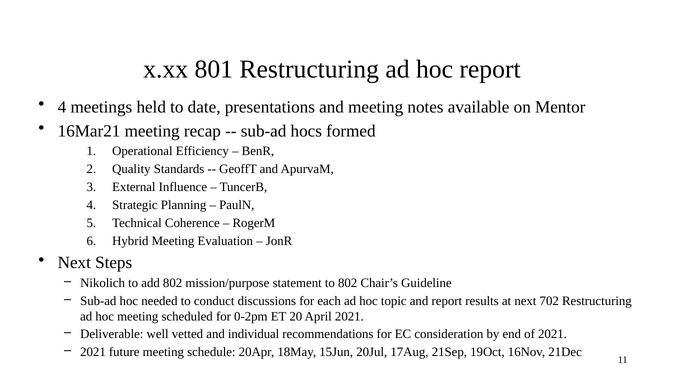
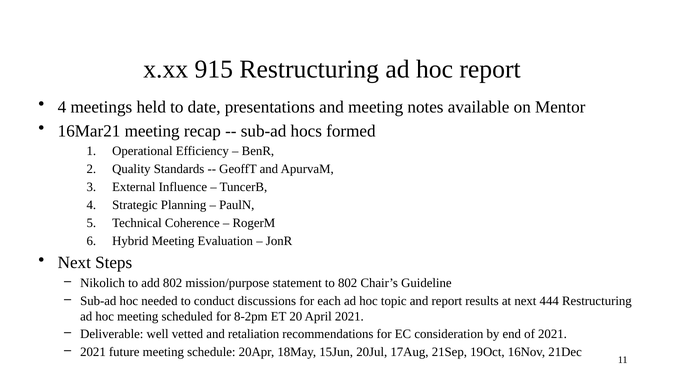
801: 801 -> 915
702: 702 -> 444
0-2pm: 0-2pm -> 8-2pm
individual: individual -> retaliation
